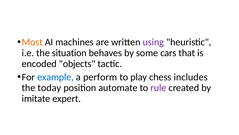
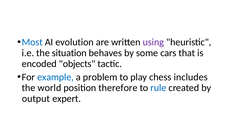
Most colour: orange -> blue
machines: machines -> evolution
perform: perform -> problem
today: today -> world
automate: automate -> therefore
rule colour: purple -> blue
imitate: imitate -> output
